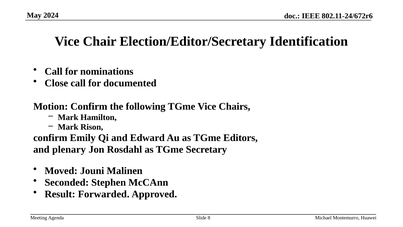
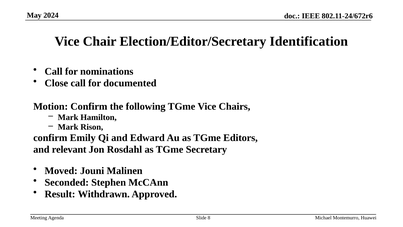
plenary: plenary -> relevant
Forwarded: Forwarded -> Withdrawn
